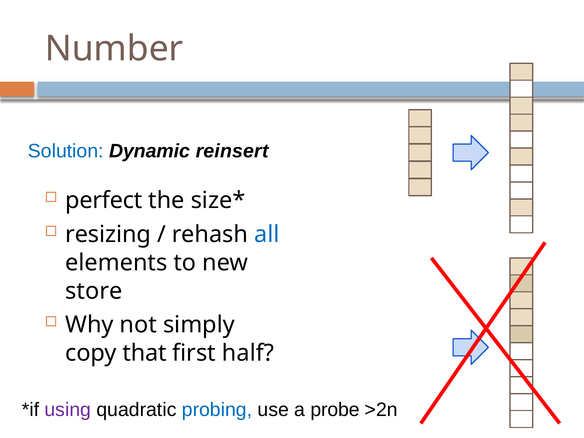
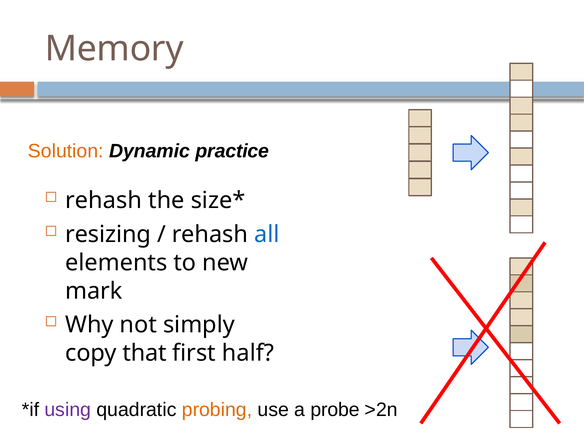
Number: Number -> Memory
Solution colour: blue -> orange
reinsert: reinsert -> practice
perfect at (104, 201): perfect -> rehash
store: store -> mark
probing colour: blue -> orange
